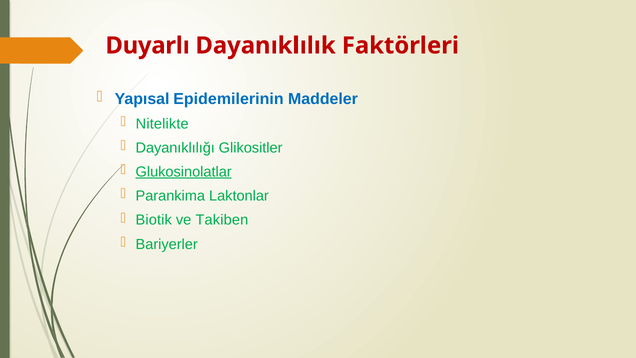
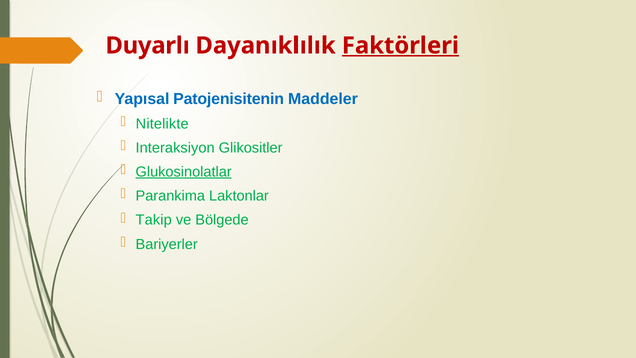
Faktörleri underline: none -> present
Epidemilerinin: Epidemilerinin -> Patojenisitenin
Dayanıklılığı: Dayanıklılığı -> Interaksiyon
Biotik: Biotik -> Takip
Takiben: Takiben -> Bölgede
